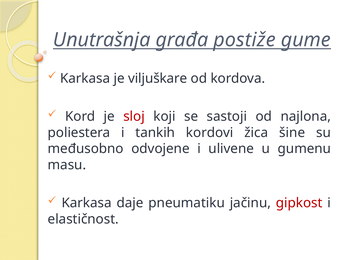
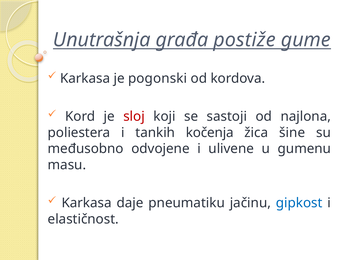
viljuškare: viljuškare -> pogonski
kordovi: kordovi -> kočenja
gipkost colour: red -> blue
